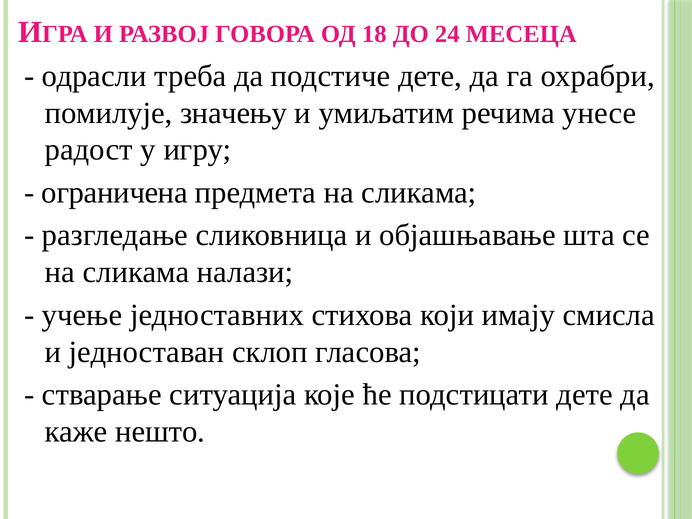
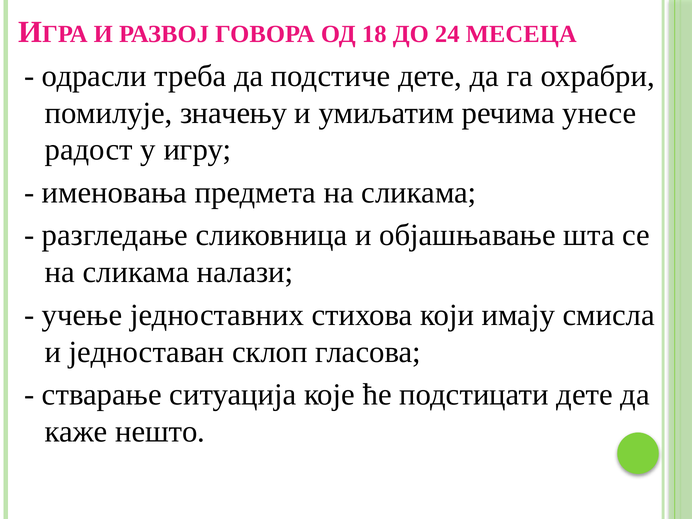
ограничена: ограничена -> именовања
